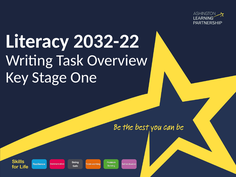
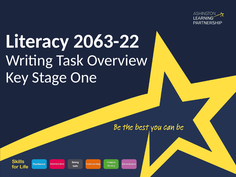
2032-22: 2032-22 -> 2063-22
